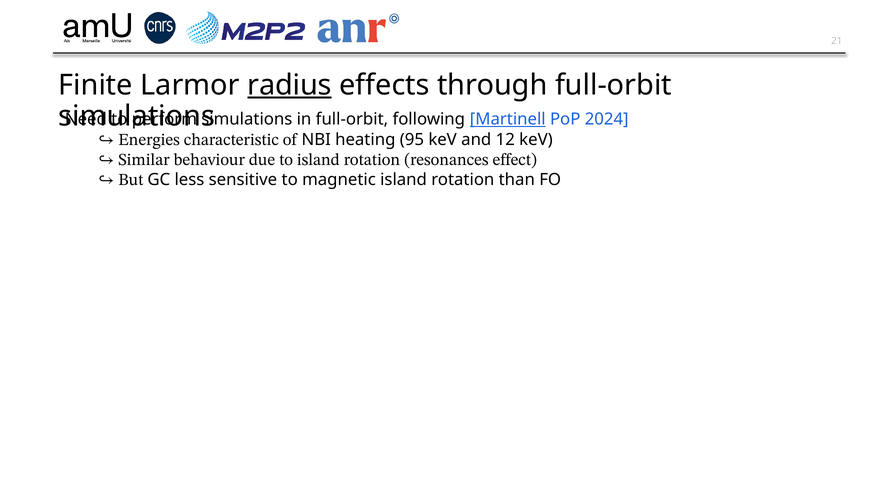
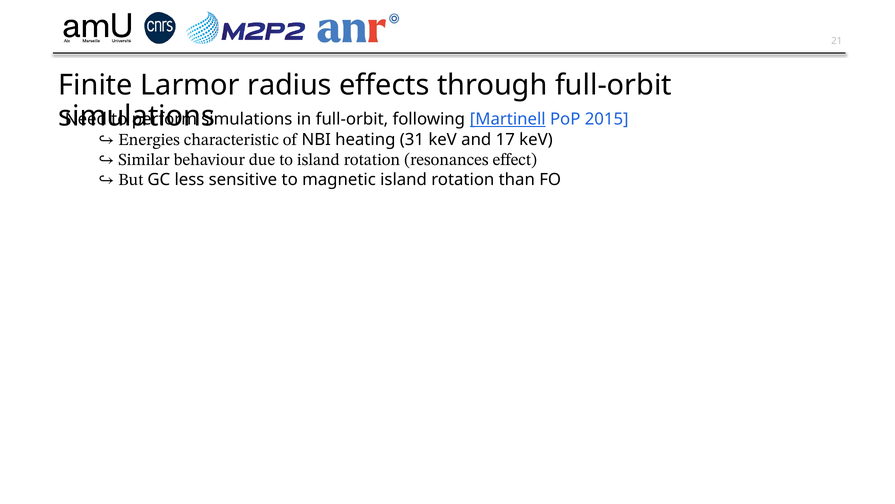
radius underline: present -> none
2024: 2024 -> 2015
95: 95 -> 31
12: 12 -> 17
